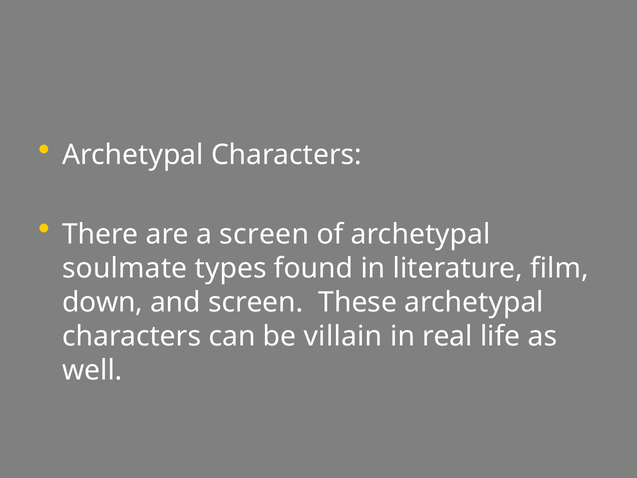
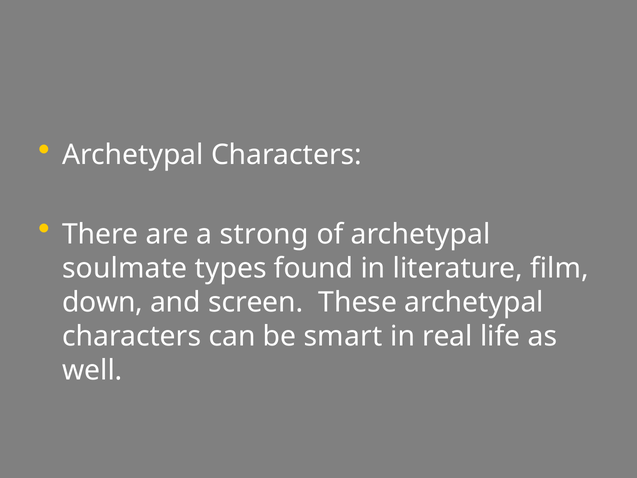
a screen: screen -> strong
villain: villain -> smart
